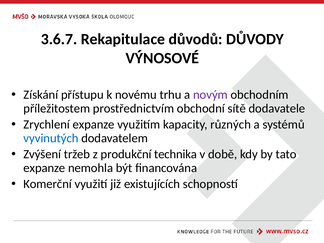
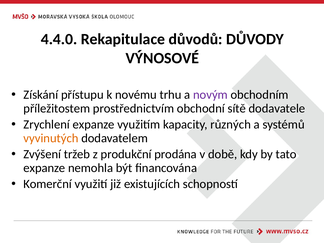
3.6.7: 3.6.7 -> 4.4.0
vyvinutých colour: blue -> orange
technika: technika -> prodána
